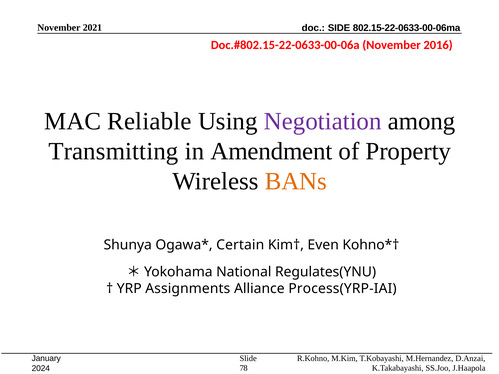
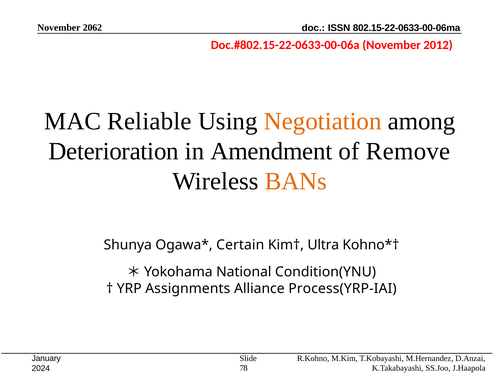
2021: 2021 -> 2062
SIDE: SIDE -> ISSN
2016: 2016 -> 2012
Negotiation colour: purple -> orange
Transmitting: Transmitting -> Deterioration
Property: Property -> Remove
Even: Even -> Ultra
Regulates(YNU: Regulates(YNU -> Condition(YNU
